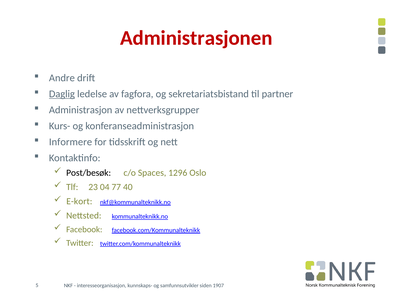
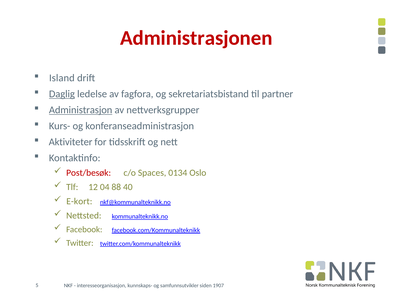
Andre: Andre -> Island
Administrasjon underline: none -> present
Informere: Informere -> Aktiviteter
Post/besøk colour: black -> red
1296: 1296 -> 0134
23: 23 -> 12
77: 77 -> 88
